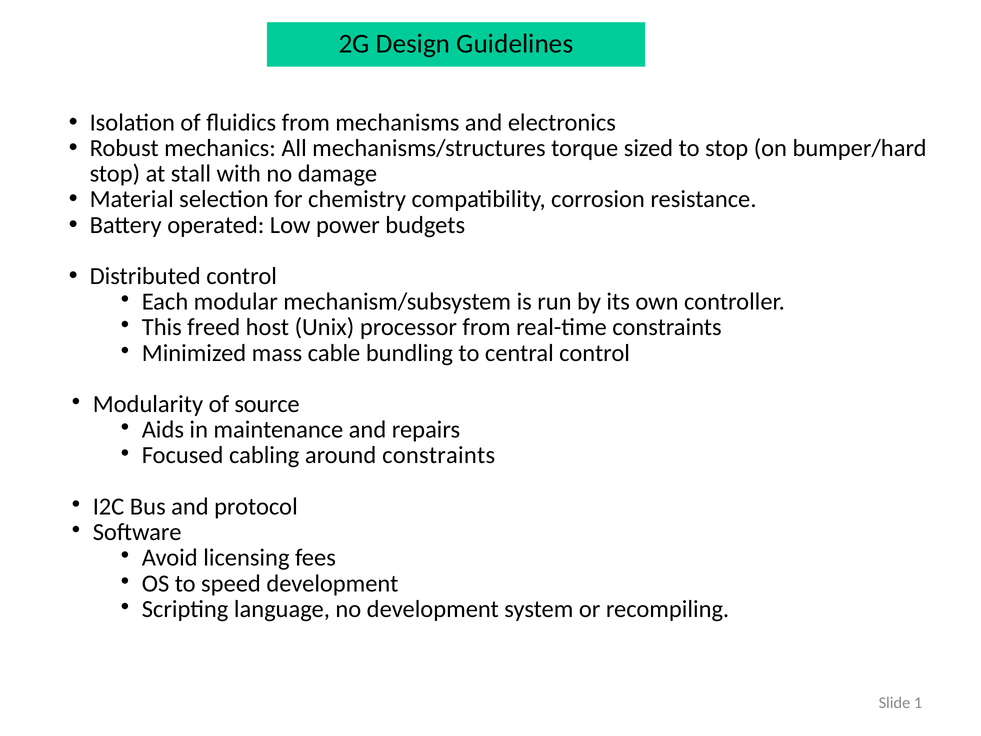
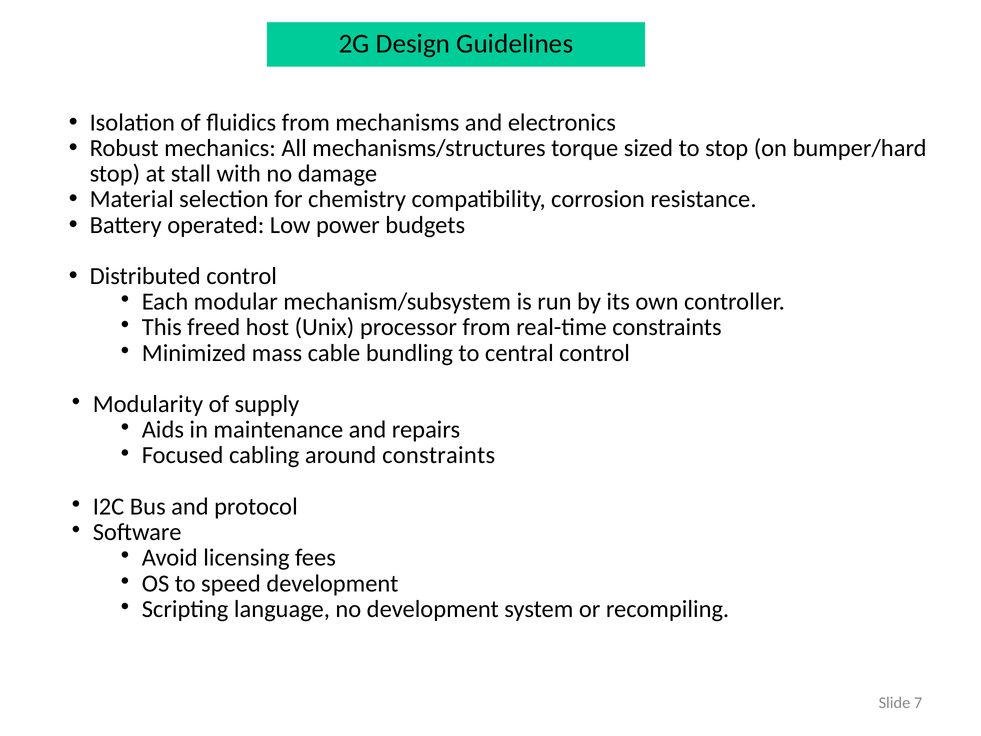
source: source -> supply
1: 1 -> 7
